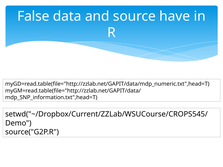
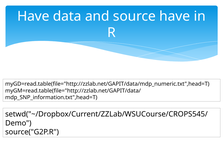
False at (33, 16): False -> Have
